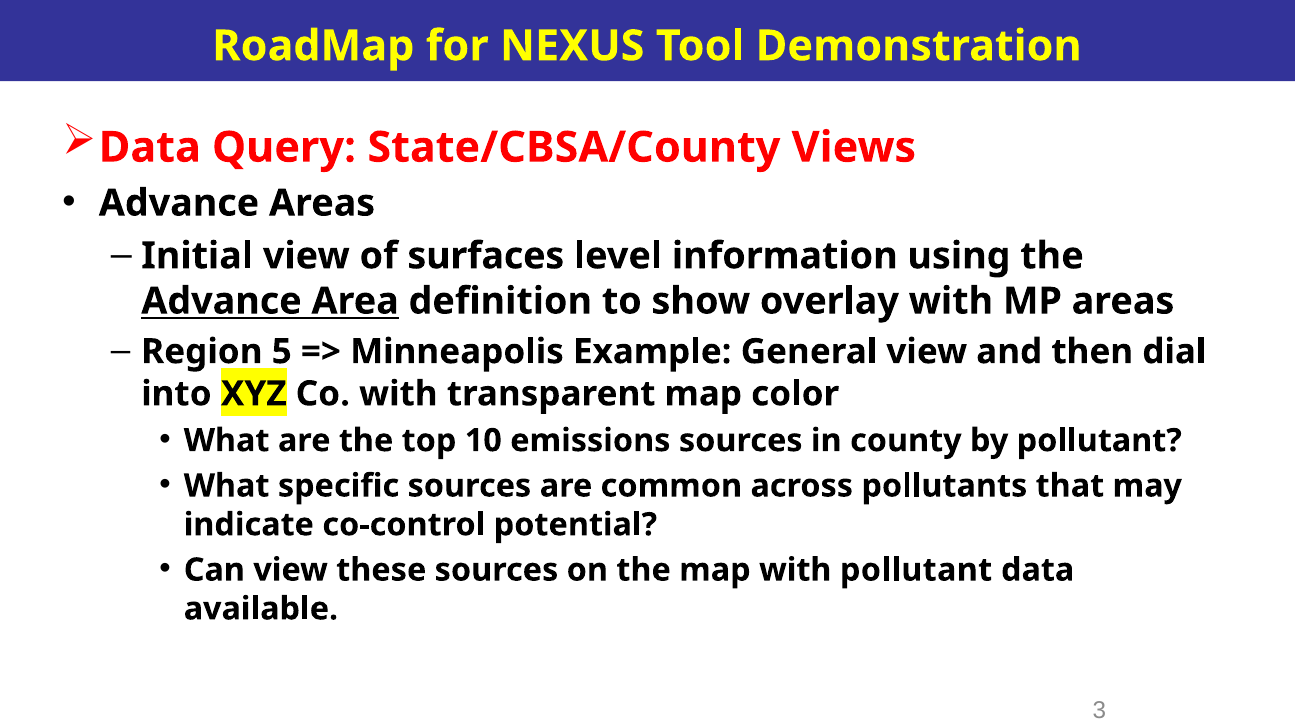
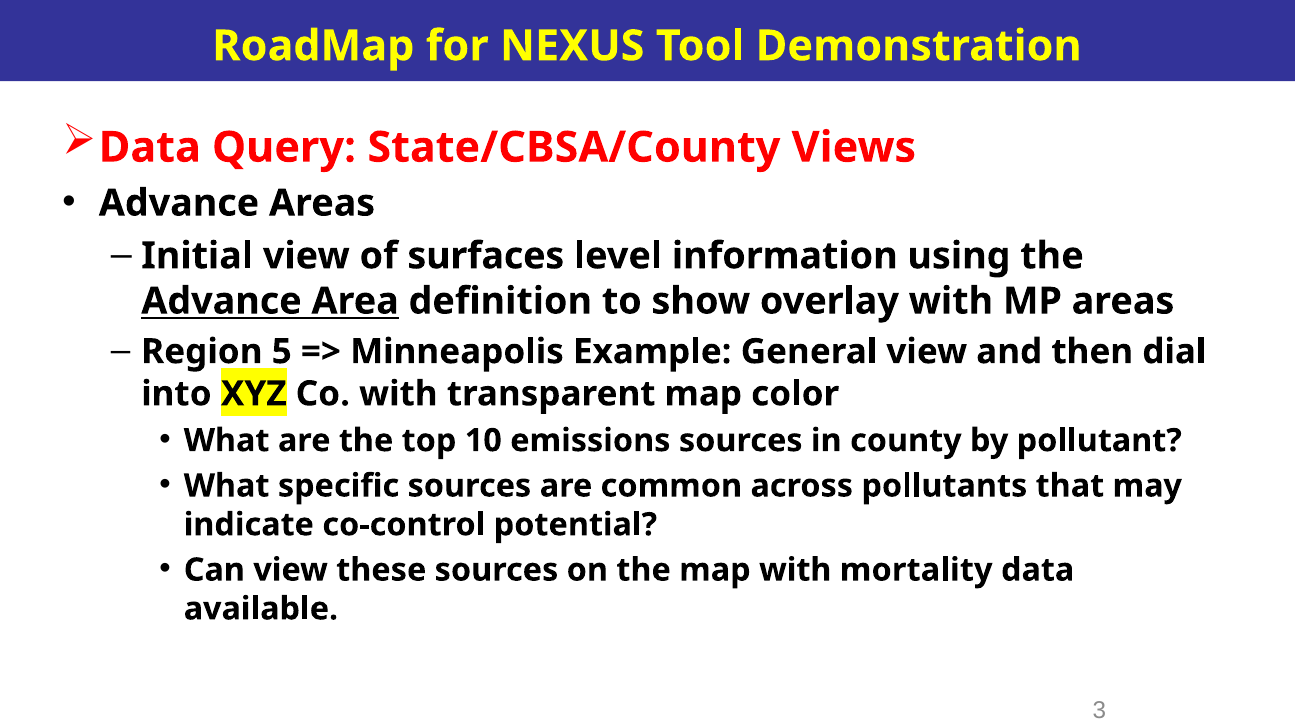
with pollutant: pollutant -> mortality
